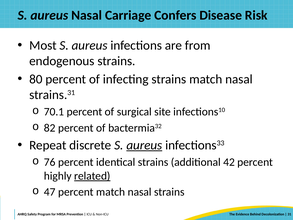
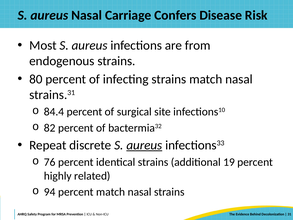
70.1: 70.1 -> 84.4
42: 42 -> 19
related underline: present -> none
47: 47 -> 94
